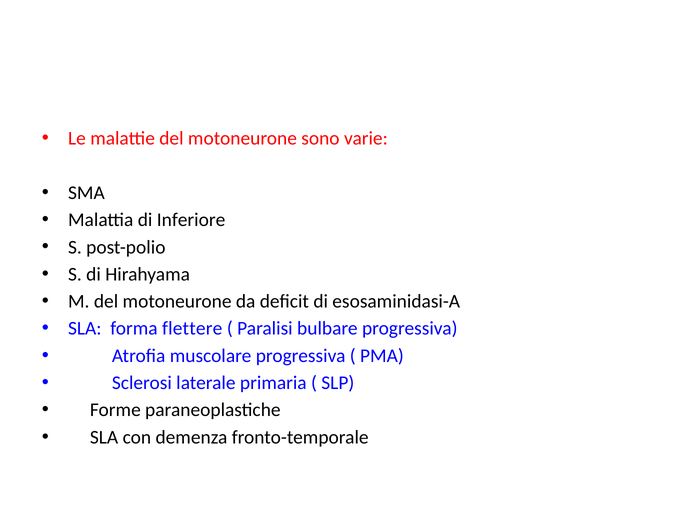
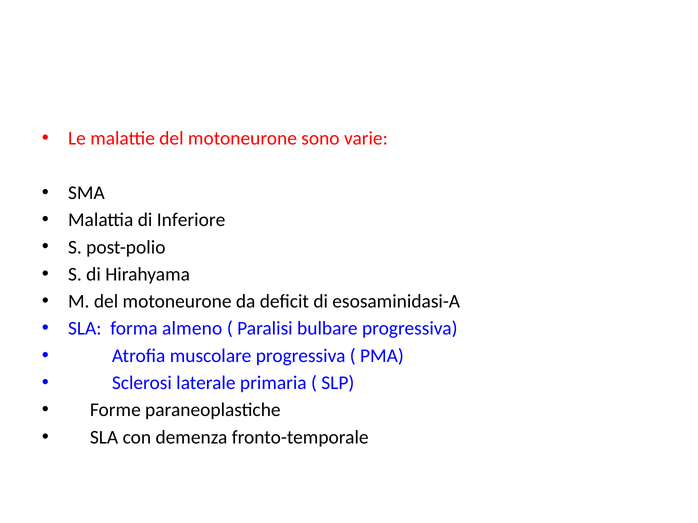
flettere: flettere -> almeno
